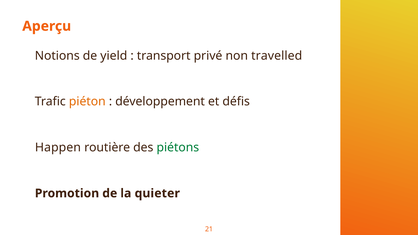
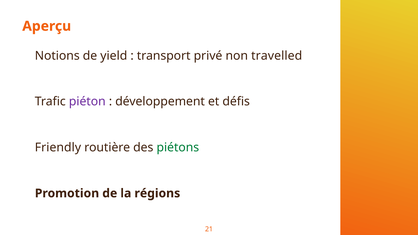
piéton colour: orange -> purple
Happen: Happen -> Friendly
quieter: quieter -> régions
